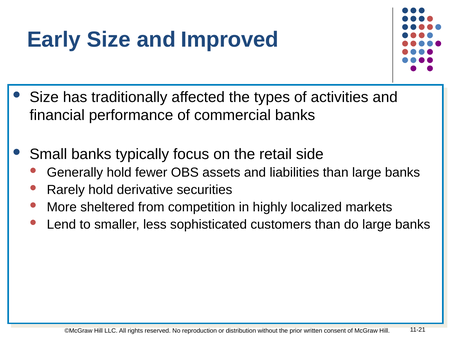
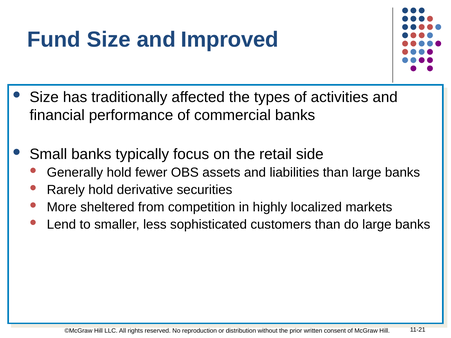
Early: Early -> Fund
